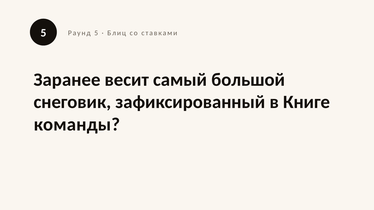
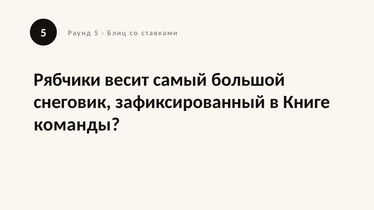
Заранее: Заранее -> Рябчики
